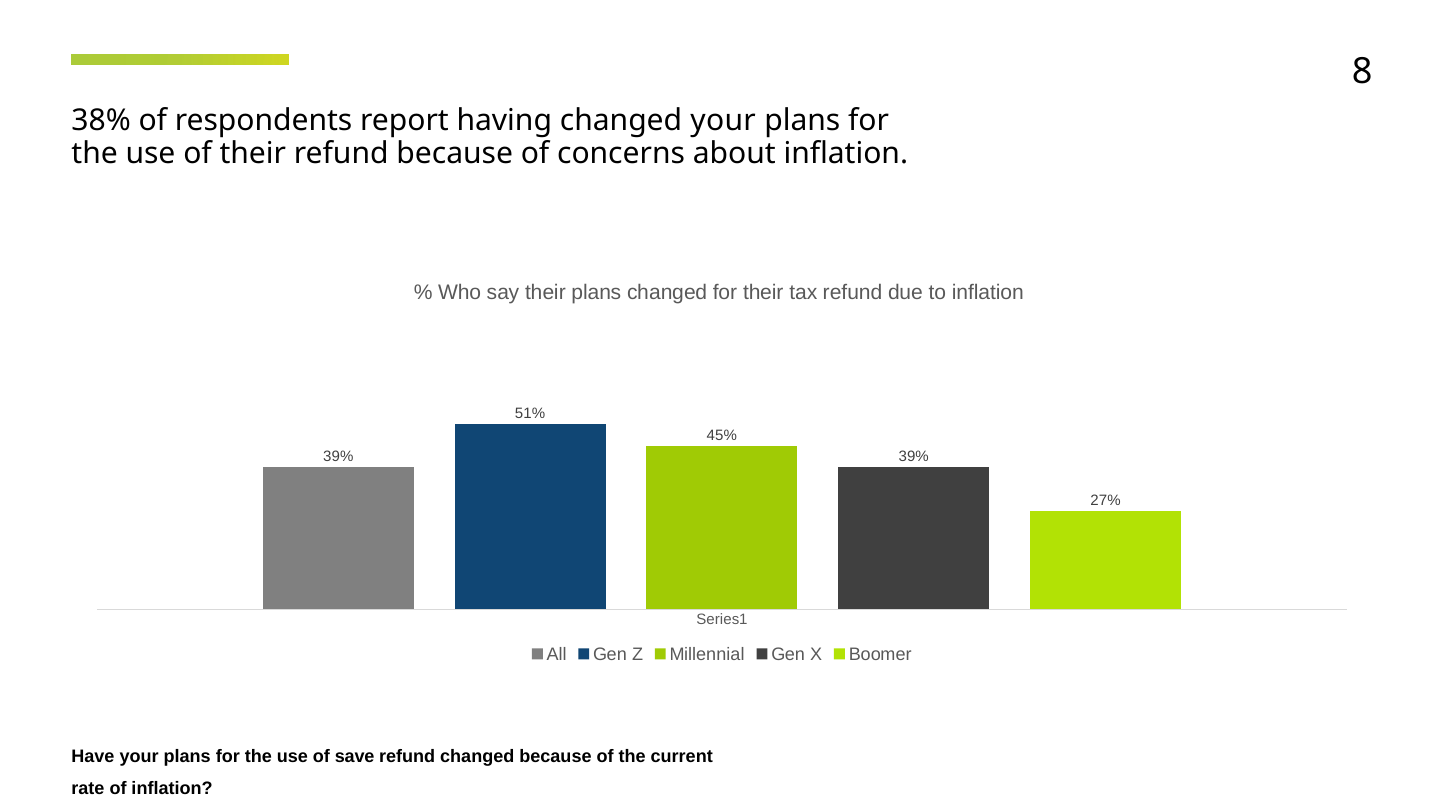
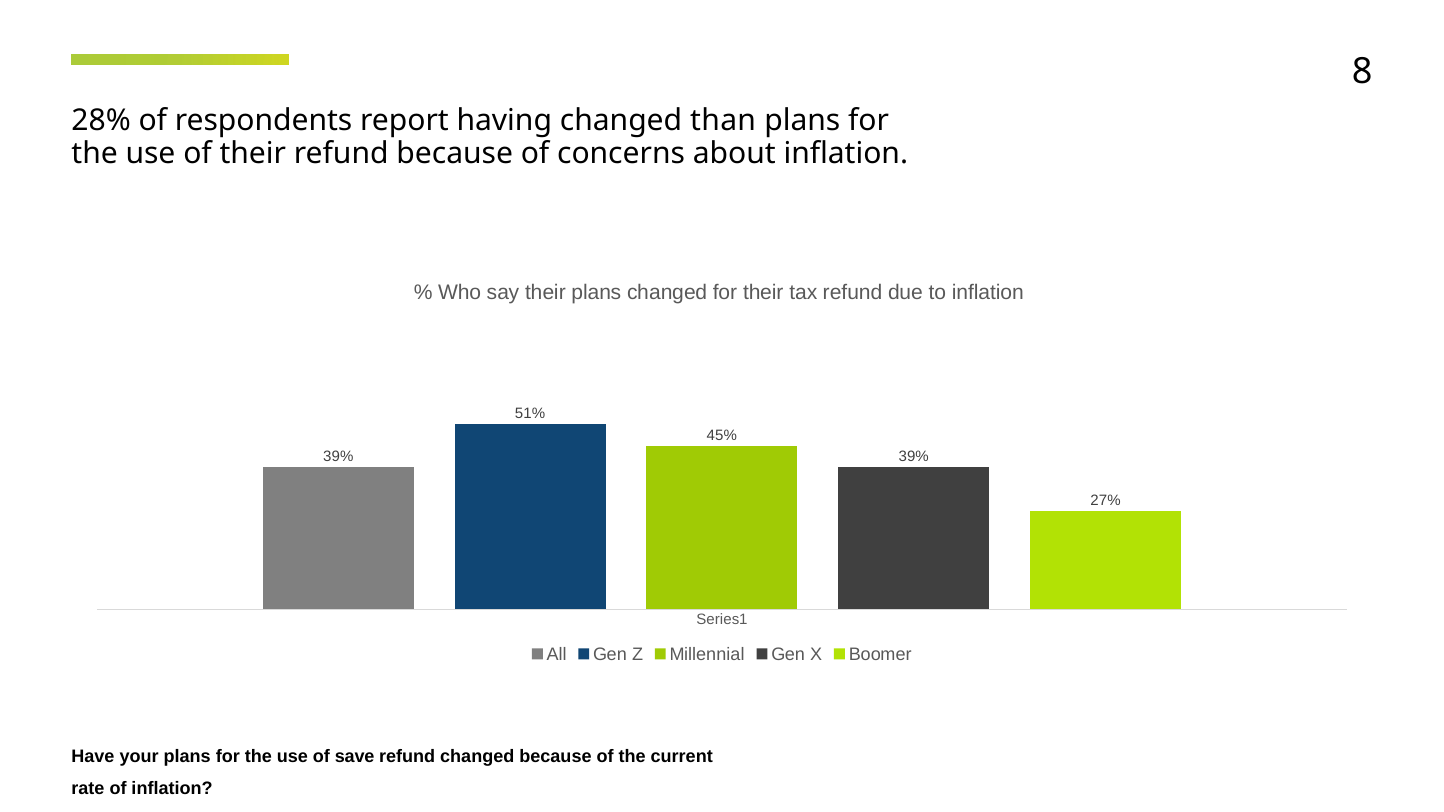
38%: 38% -> 28%
changed your: your -> than
